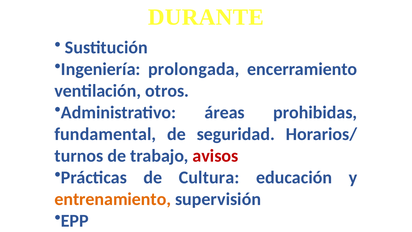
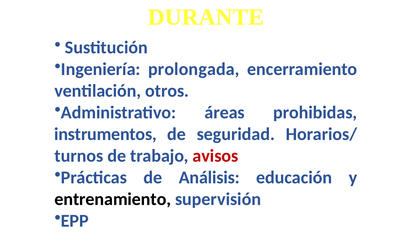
fundamental: fundamental -> instrumentos
Cultura: Cultura -> Análisis
entrenamiento colour: orange -> black
